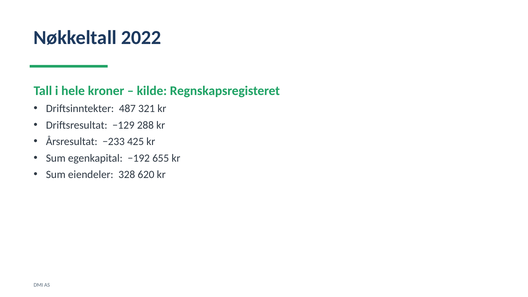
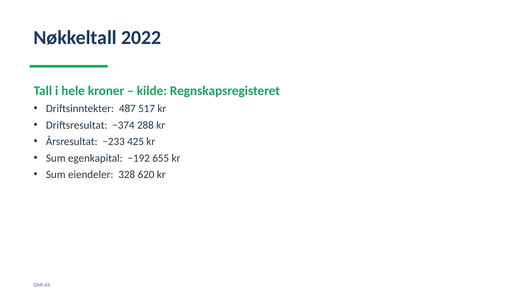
321: 321 -> 517
−129: −129 -> −374
